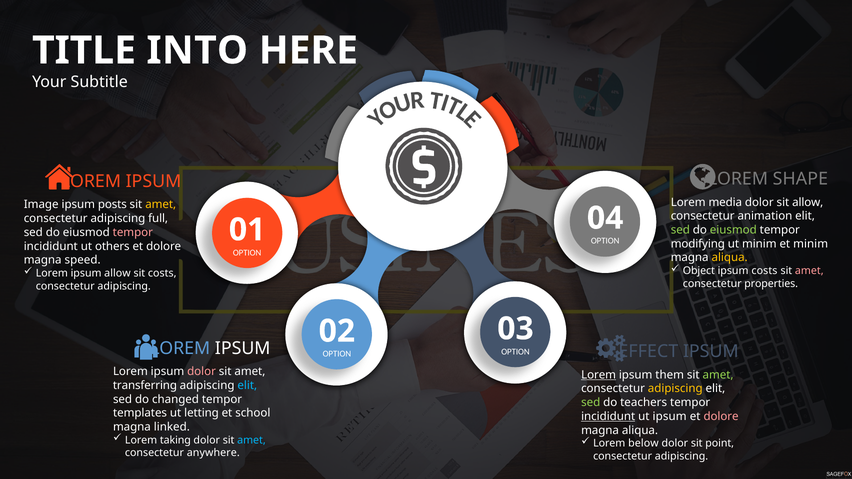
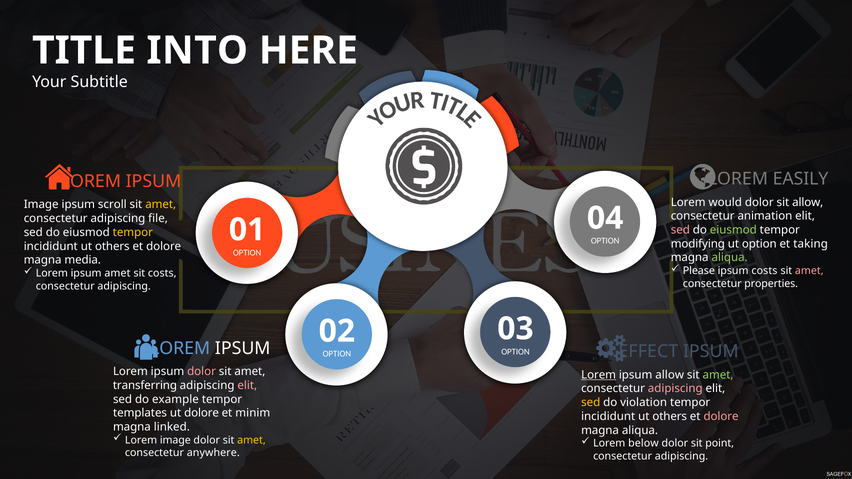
SHAPE: SHAPE -> EASILY
media: media -> would
posts: posts -> scroll
full: full -> file
sed at (680, 230) colour: light green -> pink
tempor at (133, 233) colour: pink -> yellow
ut minim: minim -> option
et minim: minim -> taking
aliqua at (730, 258) colour: yellow -> light green
speed: speed -> media
Object: Object -> Please
ipsum allow: allow -> amet
ipsum them: them -> allow
elit at (247, 386) colour: light blue -> pink
adipiscing at (675, 389) colour: yellow -> pink
changed: changed -> example
sed at (591, 403) colour: light green -> yellow
teachers: teachers -> violation
ut letting: letting -> dolore
school: school -> minim
incididunt at (608, 417) underline: present -> none
ipsum at (670, 417): ipsum -> others
Lorem taking: taking -> image
amet at (251, 440) colour: light blue -> yellow
